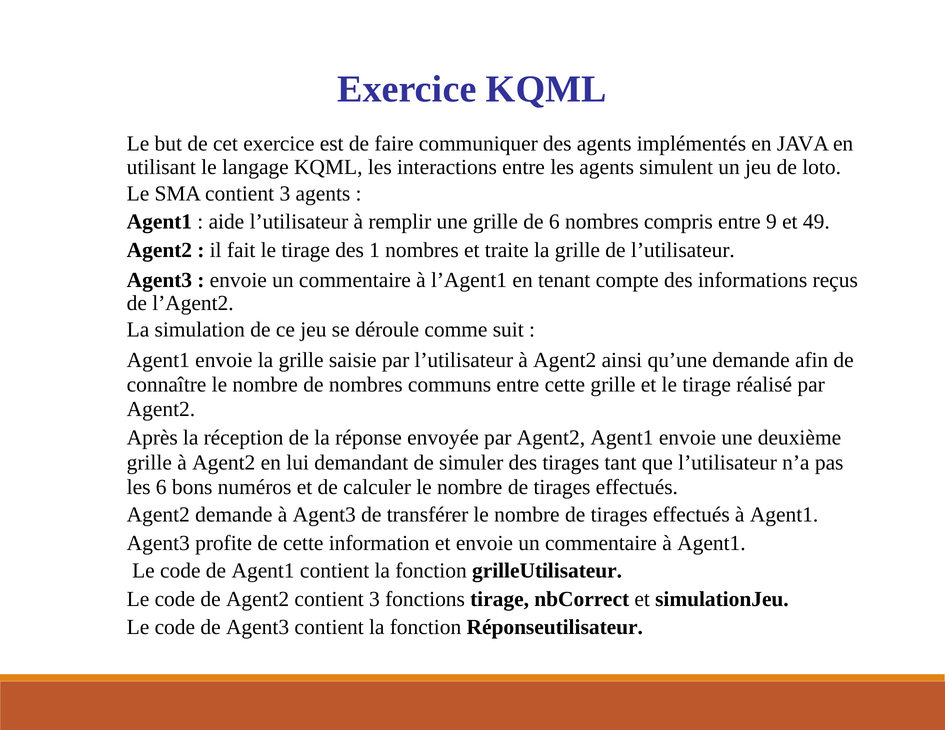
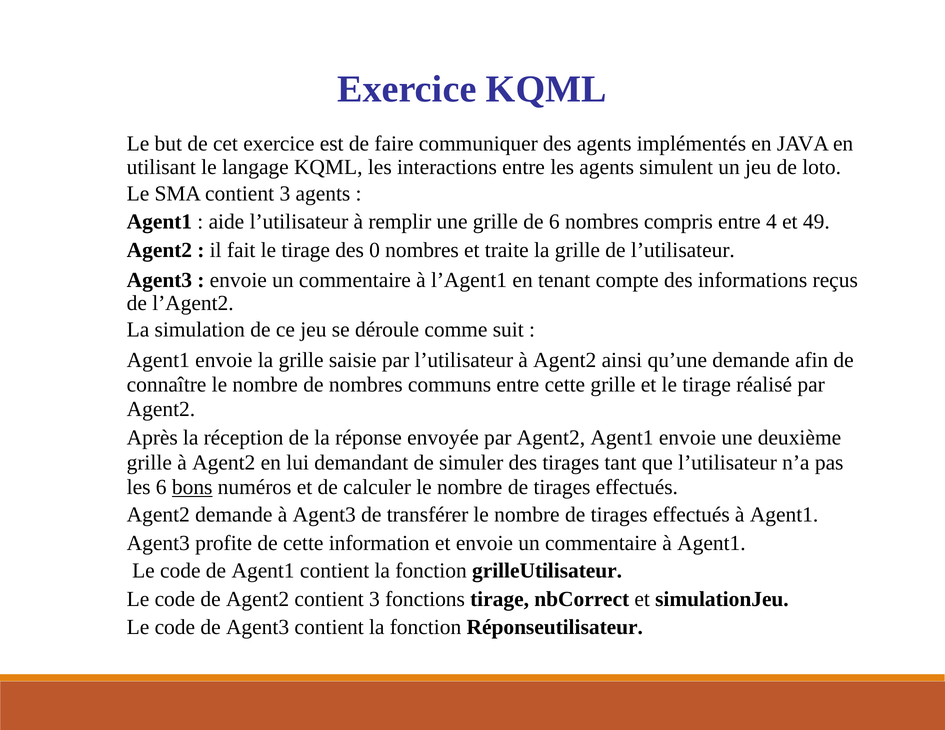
9: 9 -> 4
1: 1 -> 0
bons underline: none -> present
